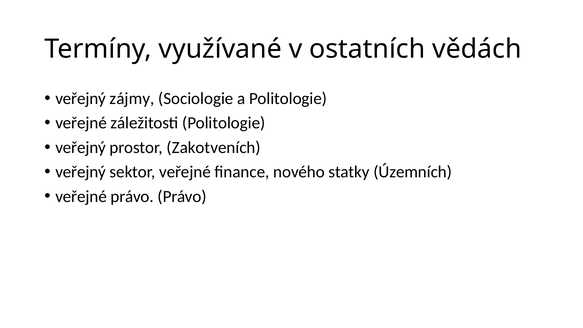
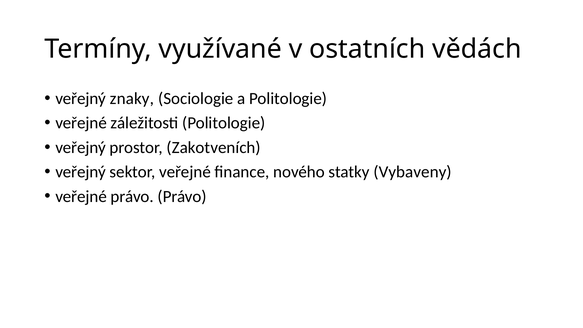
zájmy: zájmy -> znaky
Územních: Územních -> Vybaveny
